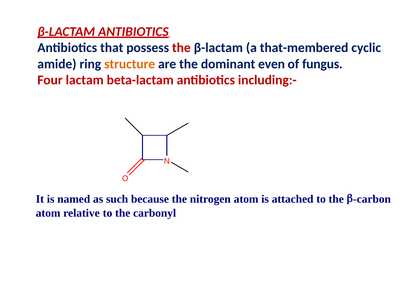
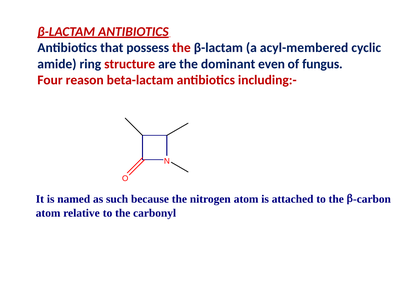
that-membered: that-membered -> acyl-membered
structure colour: orange -> red
lactam: lactam -> reason
